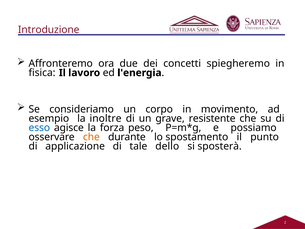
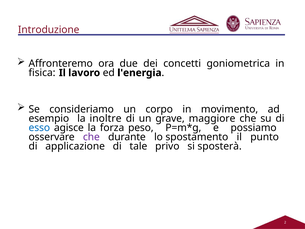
spiegheremo: spiegheremo -> goniometrica
resistente: resistente -> maggiore
che at (91, 137) colour: orange -> purple
dello: dello -> privo
